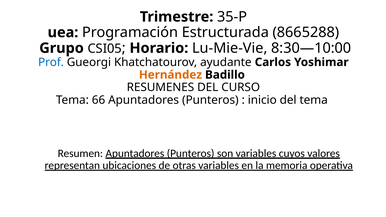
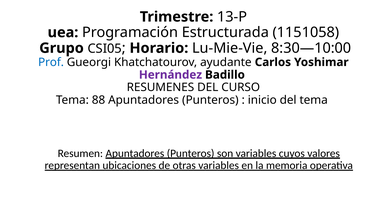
35-P: 35-P -> 13-P
8665288: 8665288 -> 1151058
Hernández colour: orange -> purple
66: 66 -> 88
